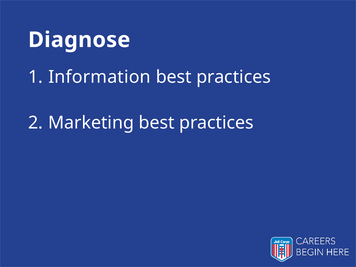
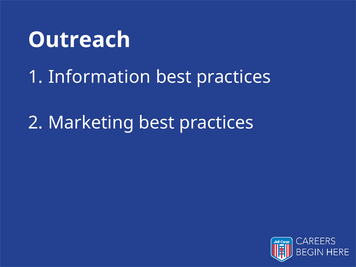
Diagnose: Diagnose -> Outreach
